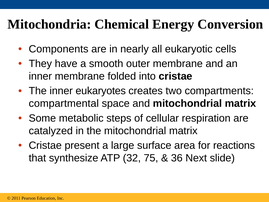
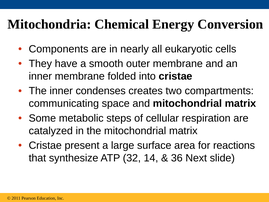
eukaryotes: eukaryotes -> condenses
compartmental: compartmental -> communicating
75: 75 -> 14
